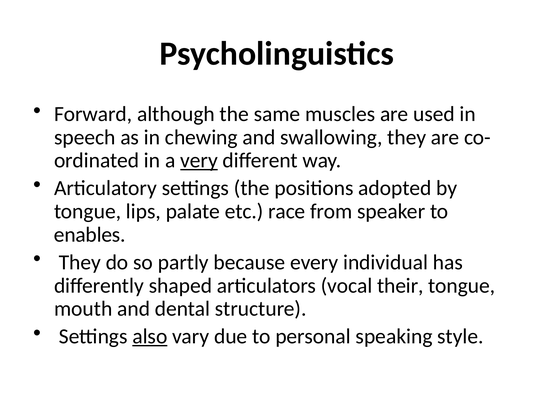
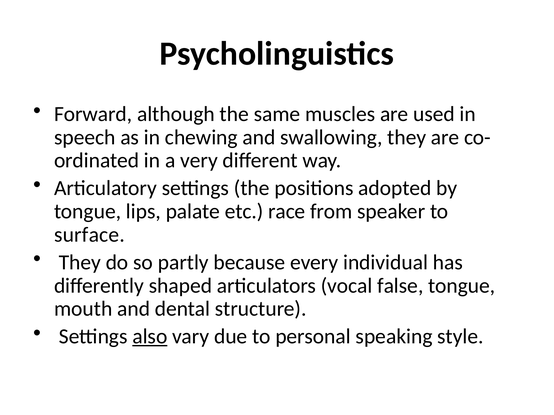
very underline: present -> none
enables: enables -> surface
their: their -> false
